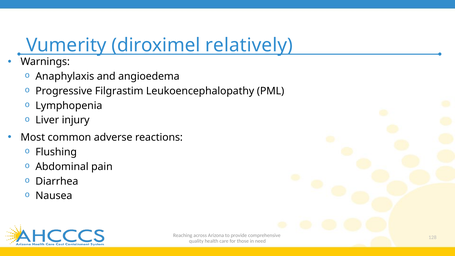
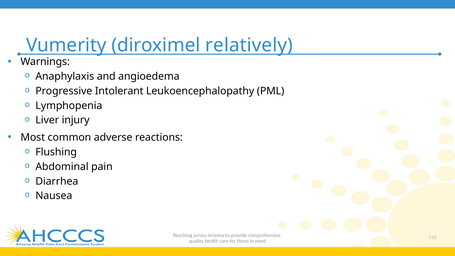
Filgrastim: Filgrastim -> Intolerant
